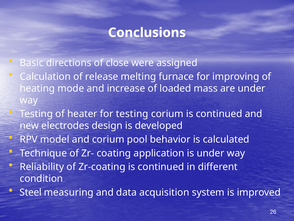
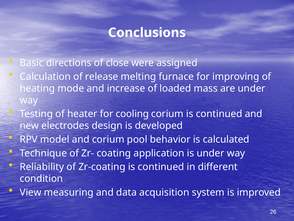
for testing: testing -> cooling
Steel: Steel -> View
